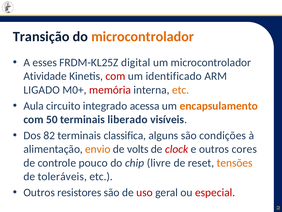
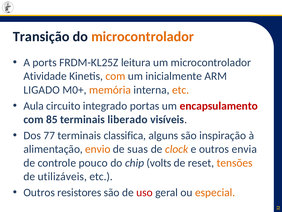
esses: esses -> ports
digital: digital -> leitura
com at (115, 76) colour: red -> orange
identificado: identificado -> inicialmente
memória colour: red -> orange
acessa: acessa -> portas
encapsulamento colour: orange -> red
50: 50 -> 85
82: 82 -> 77
condições: condições -> inspiração
volts: volts -> suas
clock colour: red -> orange
cores: cores -> envia
livre: livre -> volts
toleráveis: toleráveis -> utilizáveis
especial colour: red -> orange
